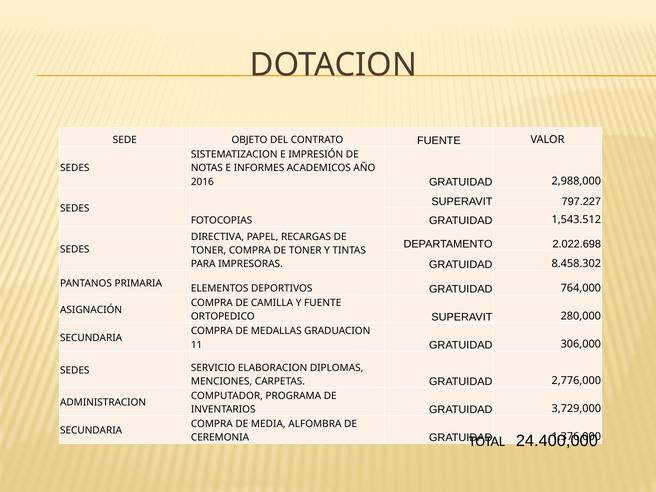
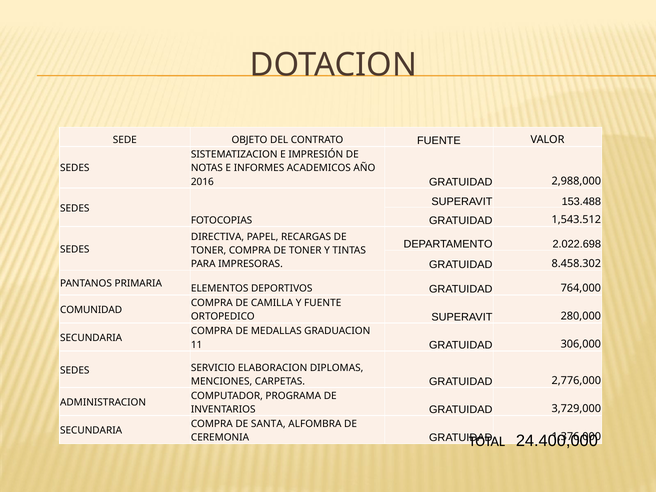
797.227: 797.227 -> 153.488
ASIGNACIÓN: ASIGNACIÓN -> COMUNIDAD
MEDIA: MEDIA -> SANTA
